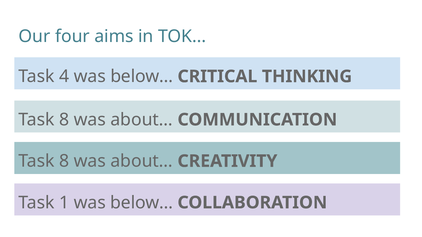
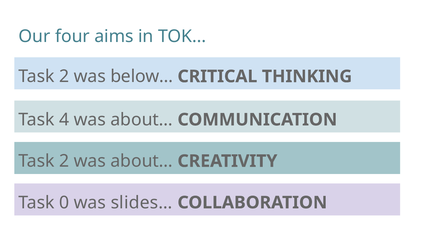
4 at (64, 77): 4 -> 2
8 at (64, 120): 8 -> 4
8 at (64, 161): 8 -> 2
1: 1 -> 0
below… at (142, 203): below… -> slides…
